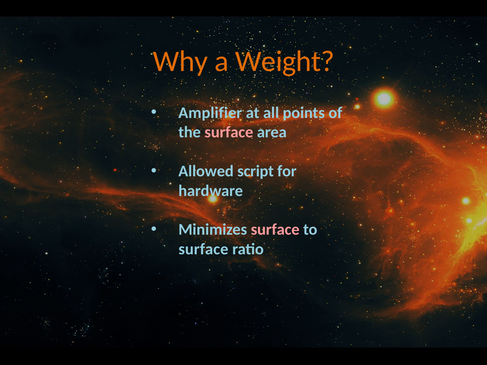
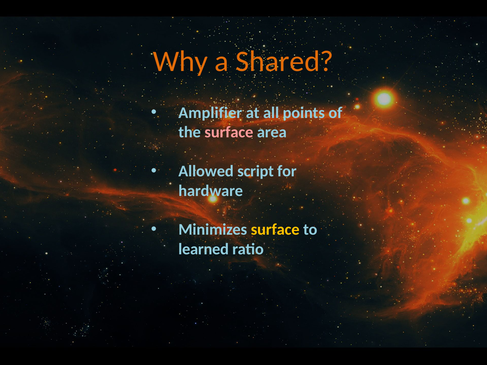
Weight: Weight -> Shared
surface at (275, 230) colour: pink -> yellow
surface at (203, 249): surface -> learned
